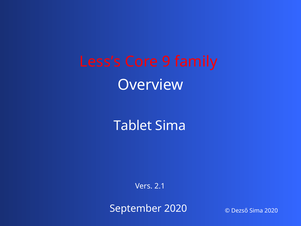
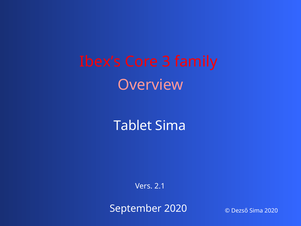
Less’s: Less’s -> Ibex’s
9: 9 -> 3
Overview colour: white -> pink
